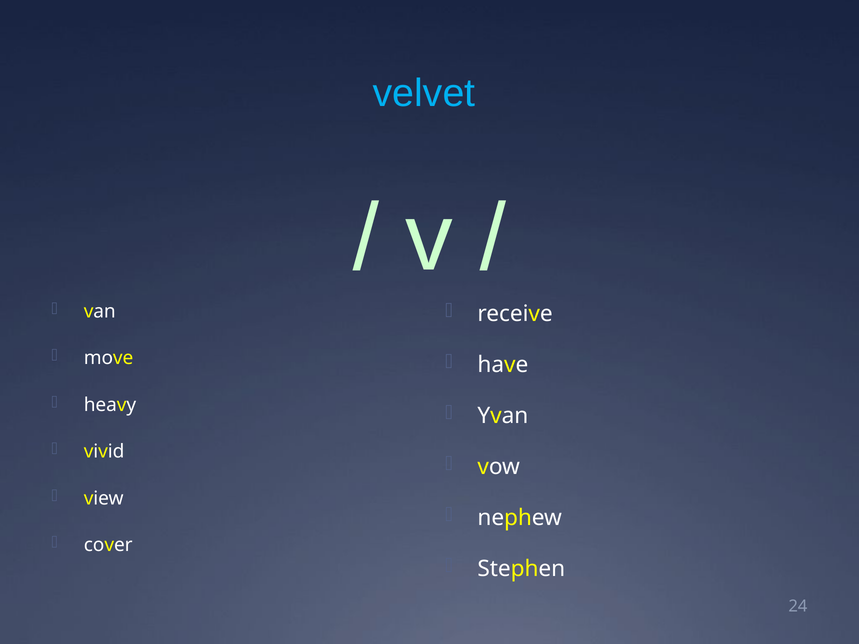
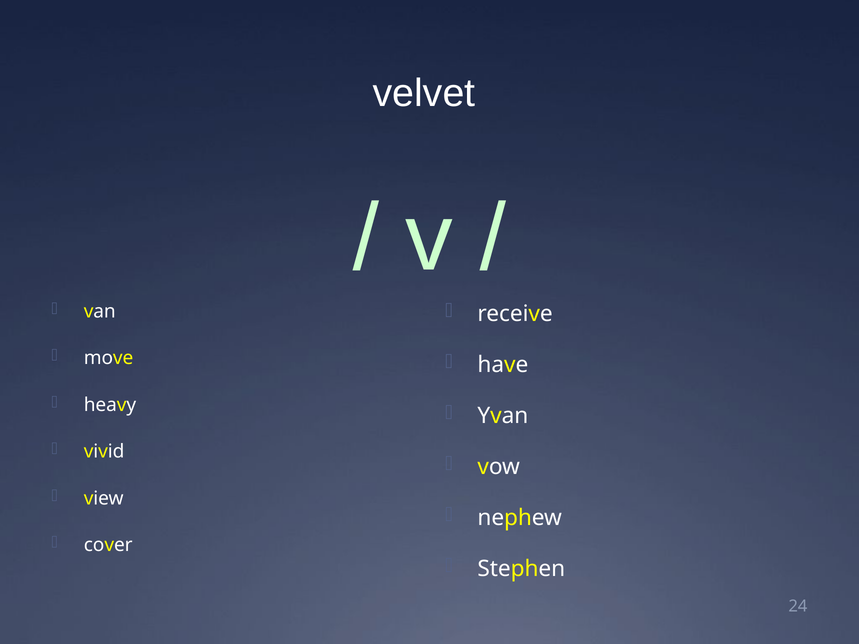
velvet colour: light blue -> white
